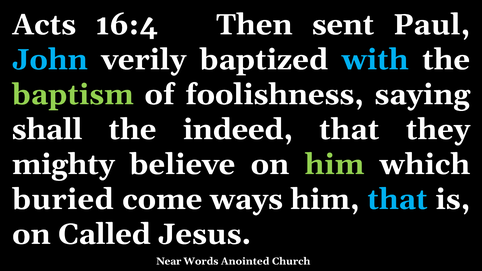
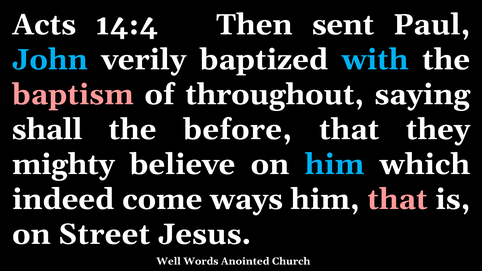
16:4: 16:4 -> 14:4
baptism colour: light green -> pink
foolishness: foolishness -> throughout
indeed: indeed -> before
him at (334, 165) colour: light green -> light blue
buried: buried -> indeed
that at (397, 199) colour: light blue -> pink
Called: Called -> Street
Near: Near -> Well
